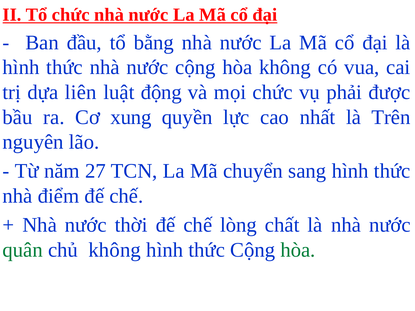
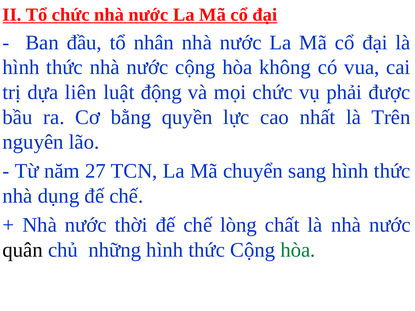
bằng: bằng -> nhân
xung: xung -> bằng
điểm: điểm -> dụng
quân colour: green -> black
chủ không: không -> những
